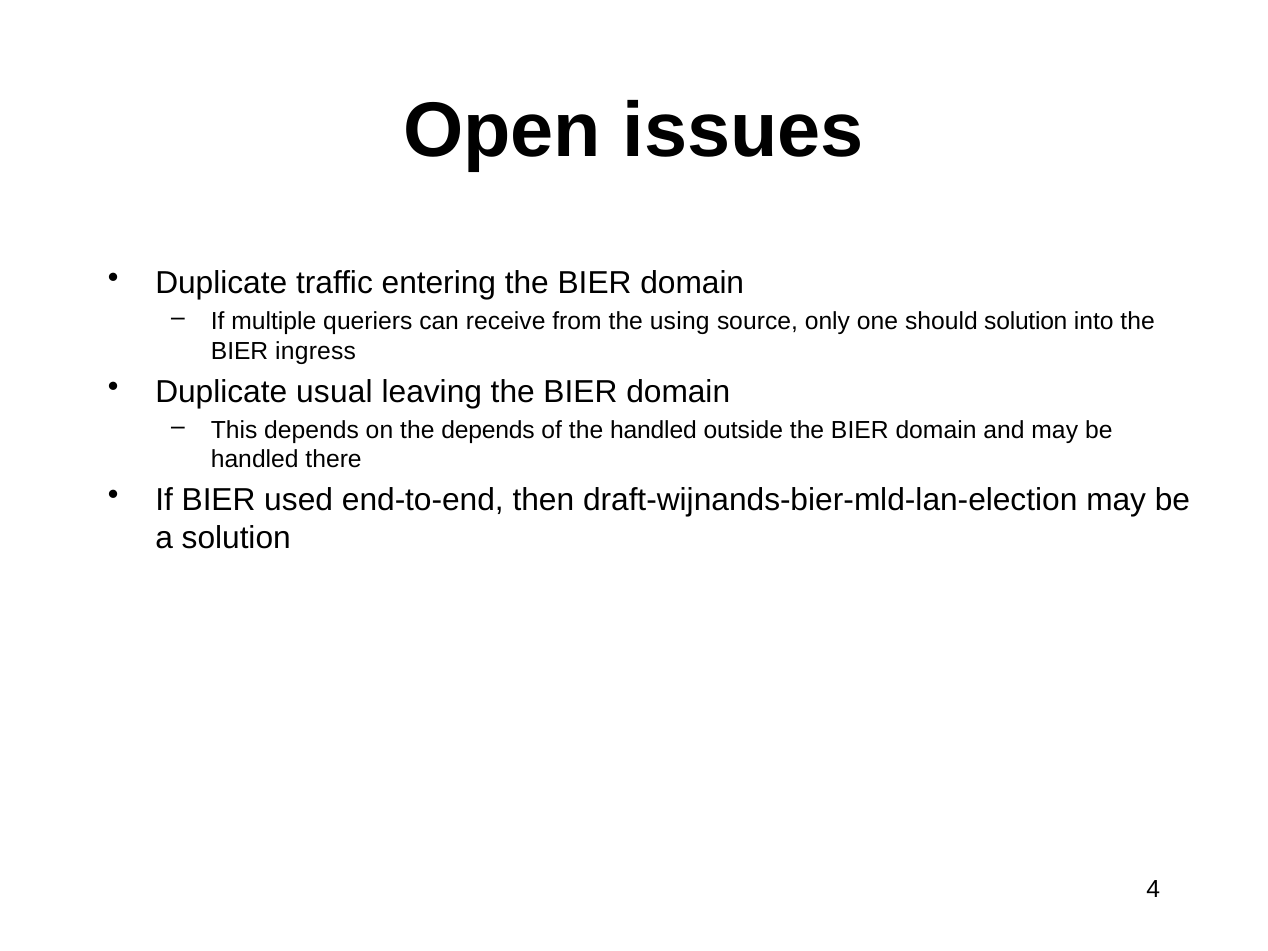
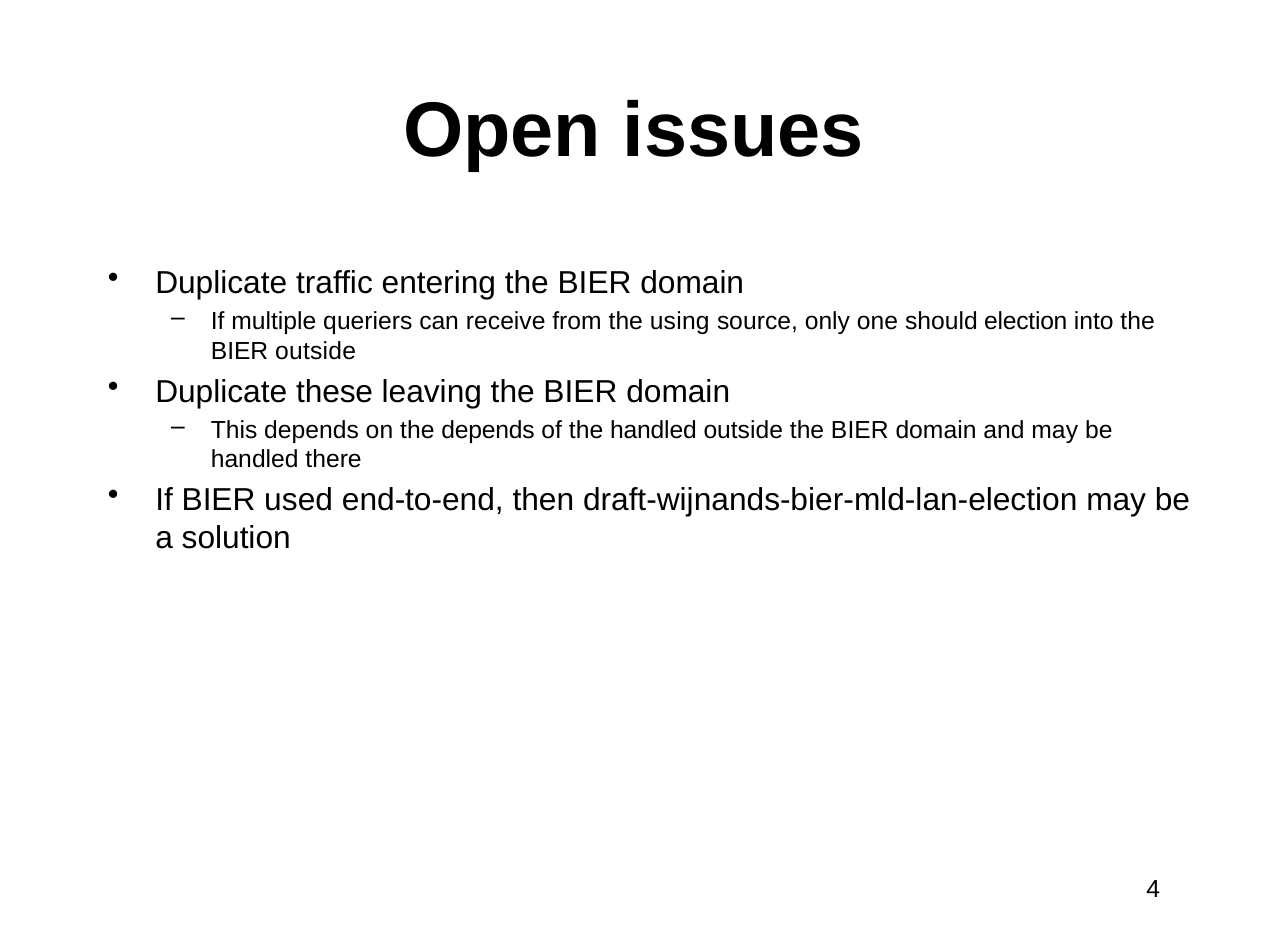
should solution: solution -> election
BIER ingress: ingress -> outside
usual: usual -> these
